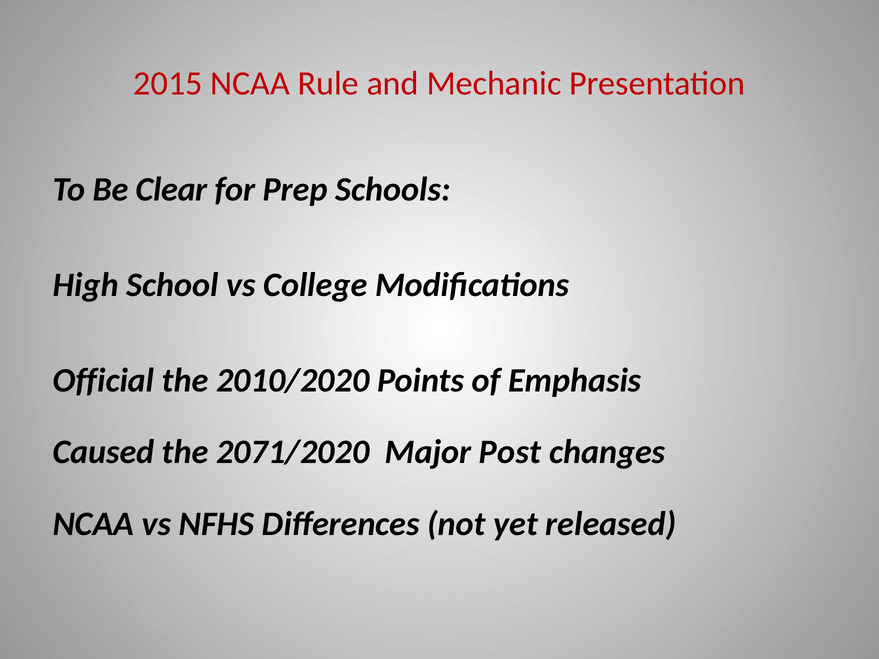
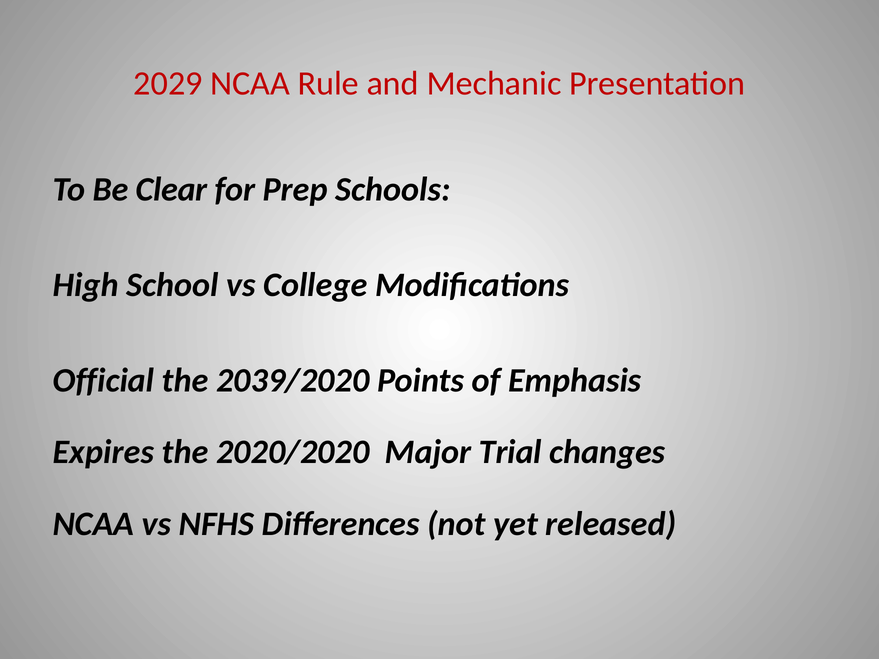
2015: 2015 -> 2029
2010/2020: 2010/2020 -> 2039/2020
Caused: Caused -> Expires
2071/2020: 2071/2020 -> 2020/2020
Post: Post -> Trial
